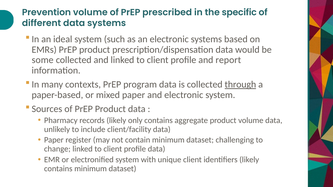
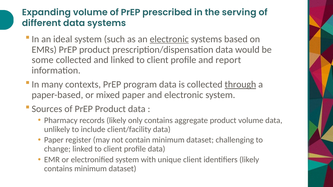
Prevention: Prevention -> Expanding
specific: specific -> serving
electronic at (169, 39) underline: none -> present
